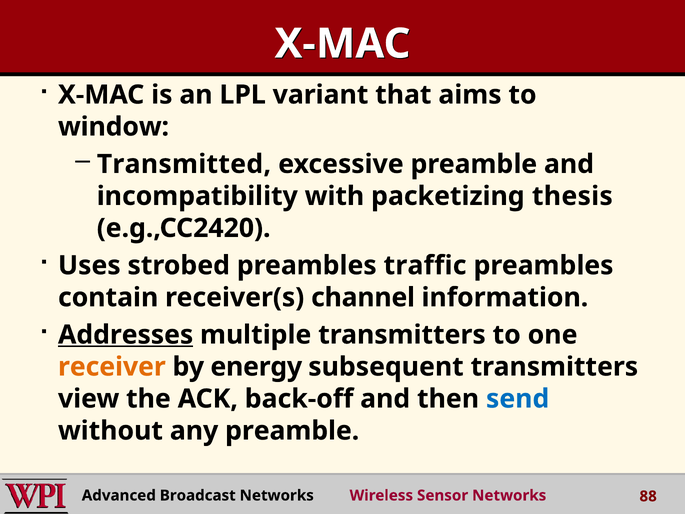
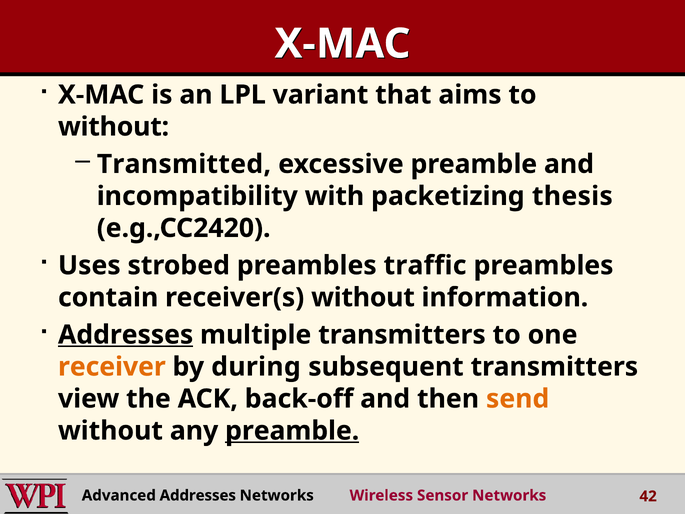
window at (114, 127): window -> without
receiver(s channel: channel -> without
energy: energy -> during
send colour: blue -> orange
preamble at (292, 431) underline: none -> present
Advanced Broadcast: Broadcast -> Addresses
88: 88 -> 42
